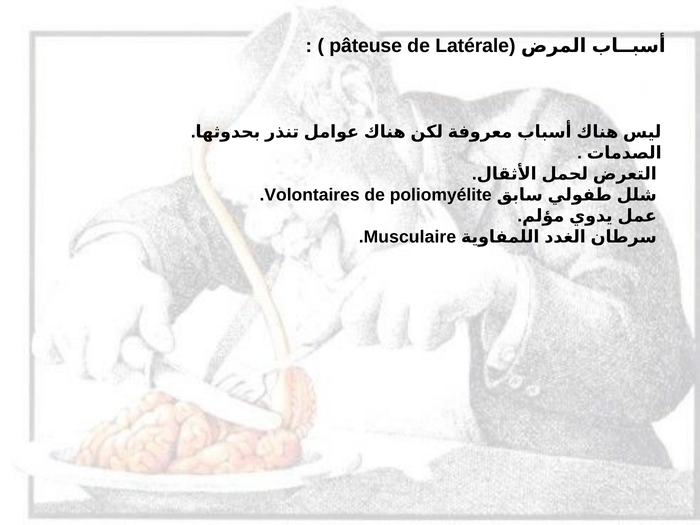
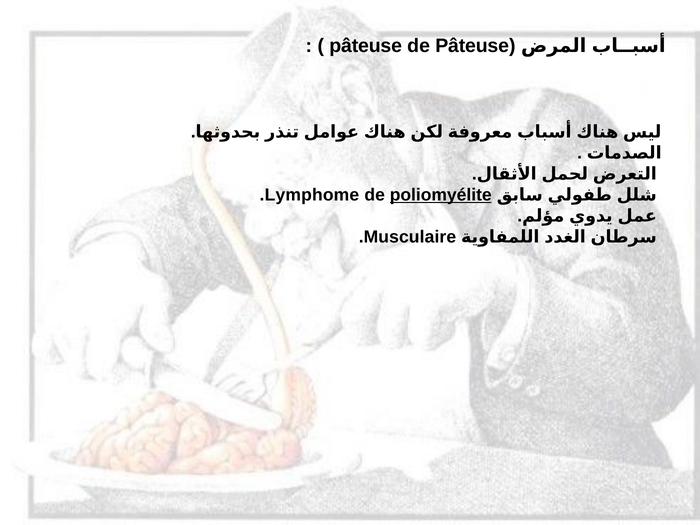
de Latérale: Latérale -> Pâteuse
Volontaires: Volontaires -> Lymphome
poliomyélite underline: none -> present
